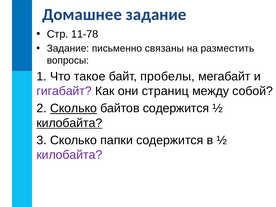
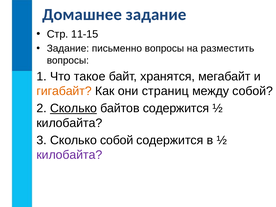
11-78: 11-78 -> 11-15
письменно связаны: связаны -> вопросы
пробелы: пробелы -> хранятся
гигабайт colour: purple -> orange
килобайта at (69, 123) underline: present -> none
Сколько папки: папки -> собой
